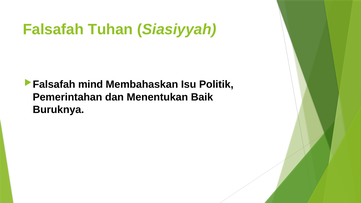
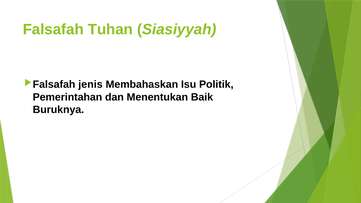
mind: mind -> jenis
